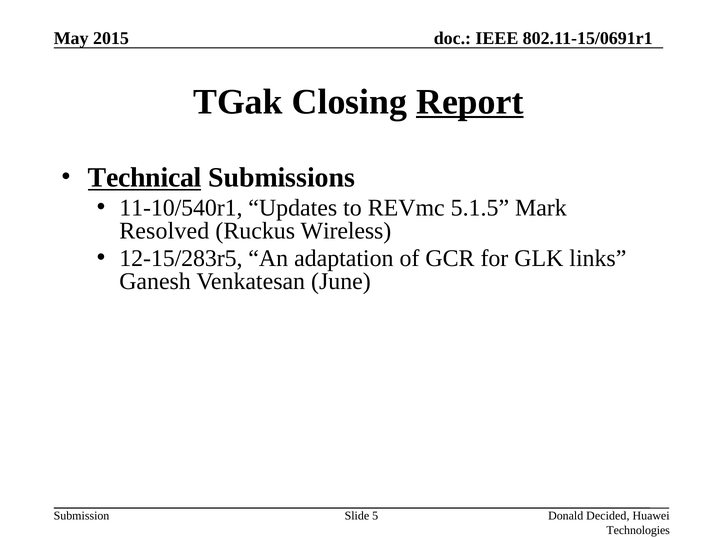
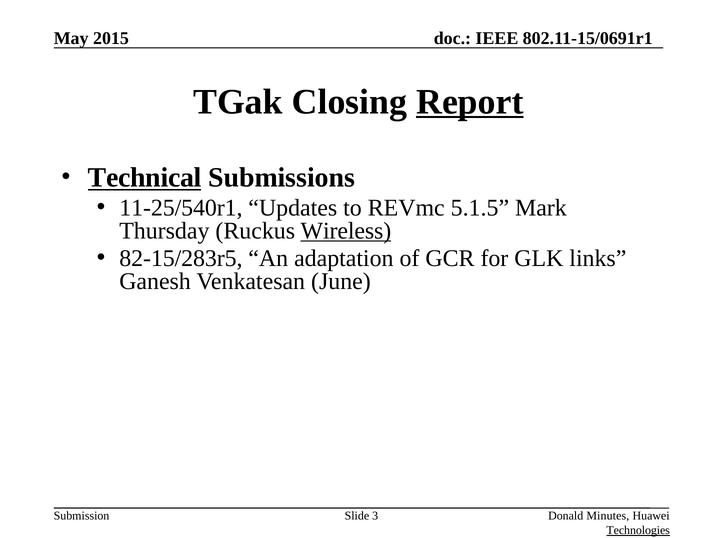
11-10/540r1: 11-10/540r1 -> 11-25/540r1
Resolved: Resolved -> Thursday
Wireless underline: none -> present
12-15/283r5: 12-15/283r5 -> 82-15/283r5
5: 5 -> 3
Decided: Decided -> Minutes
Technologies underline: none -> present
